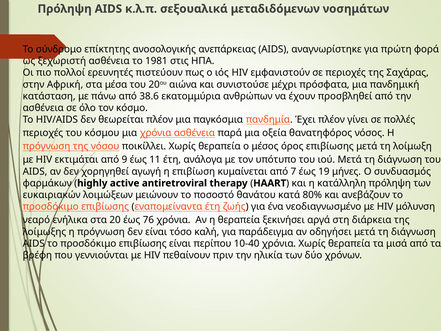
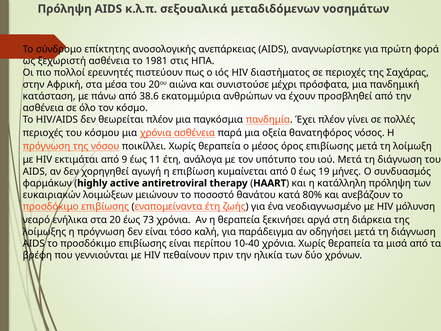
εμφανιστούν: εμφανιστούν -> διαστήματος
7: 7 -> 0
76: 76 -> 73
